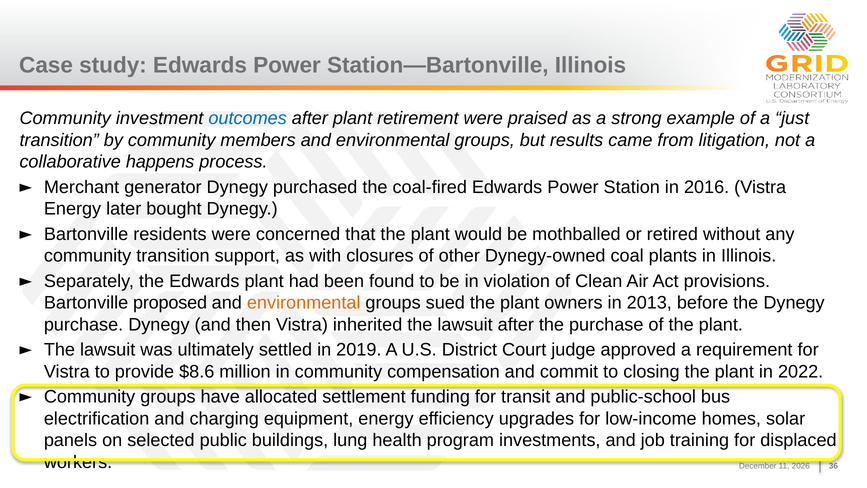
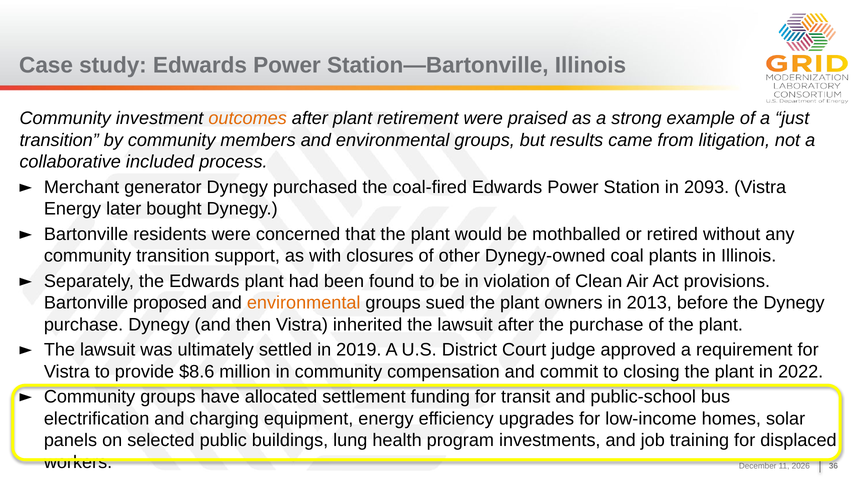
outcomes colour: blue -> orange
happens: happens -> included
2016: 2016 -> 2093
